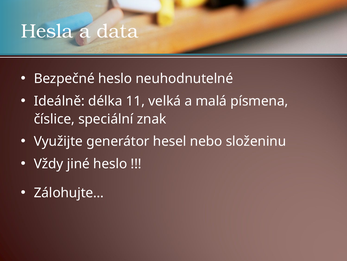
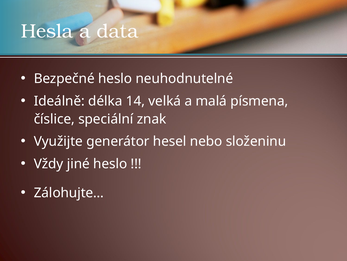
11: 11 -> 14
